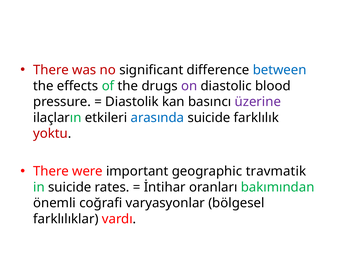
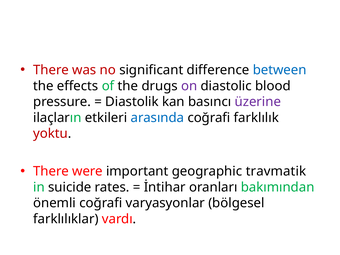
arasında suicide: suicide -> coğrafi
